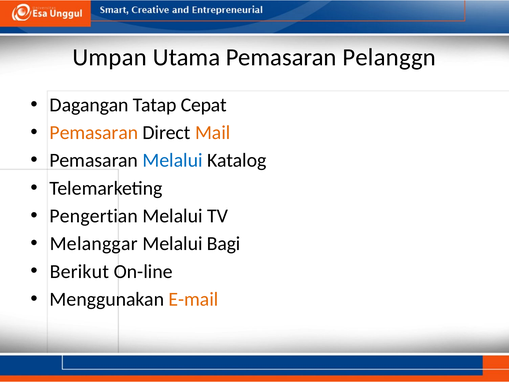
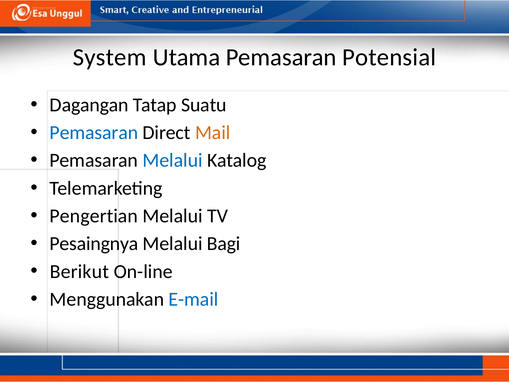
Umpan: Umpan -> System
Pelanggn: Pelanggn -> Potensial
Cepat: Cepat -> Suatu
Pemasaran at (94, 133) colour: orange -> blue
Melanggar: Melanggar -> Pesaingnya
E-mail colour: orange -> blue
